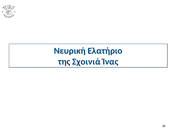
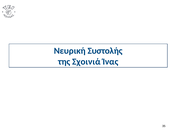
Ελατήριο: Ελατήριο -> Συστολής
